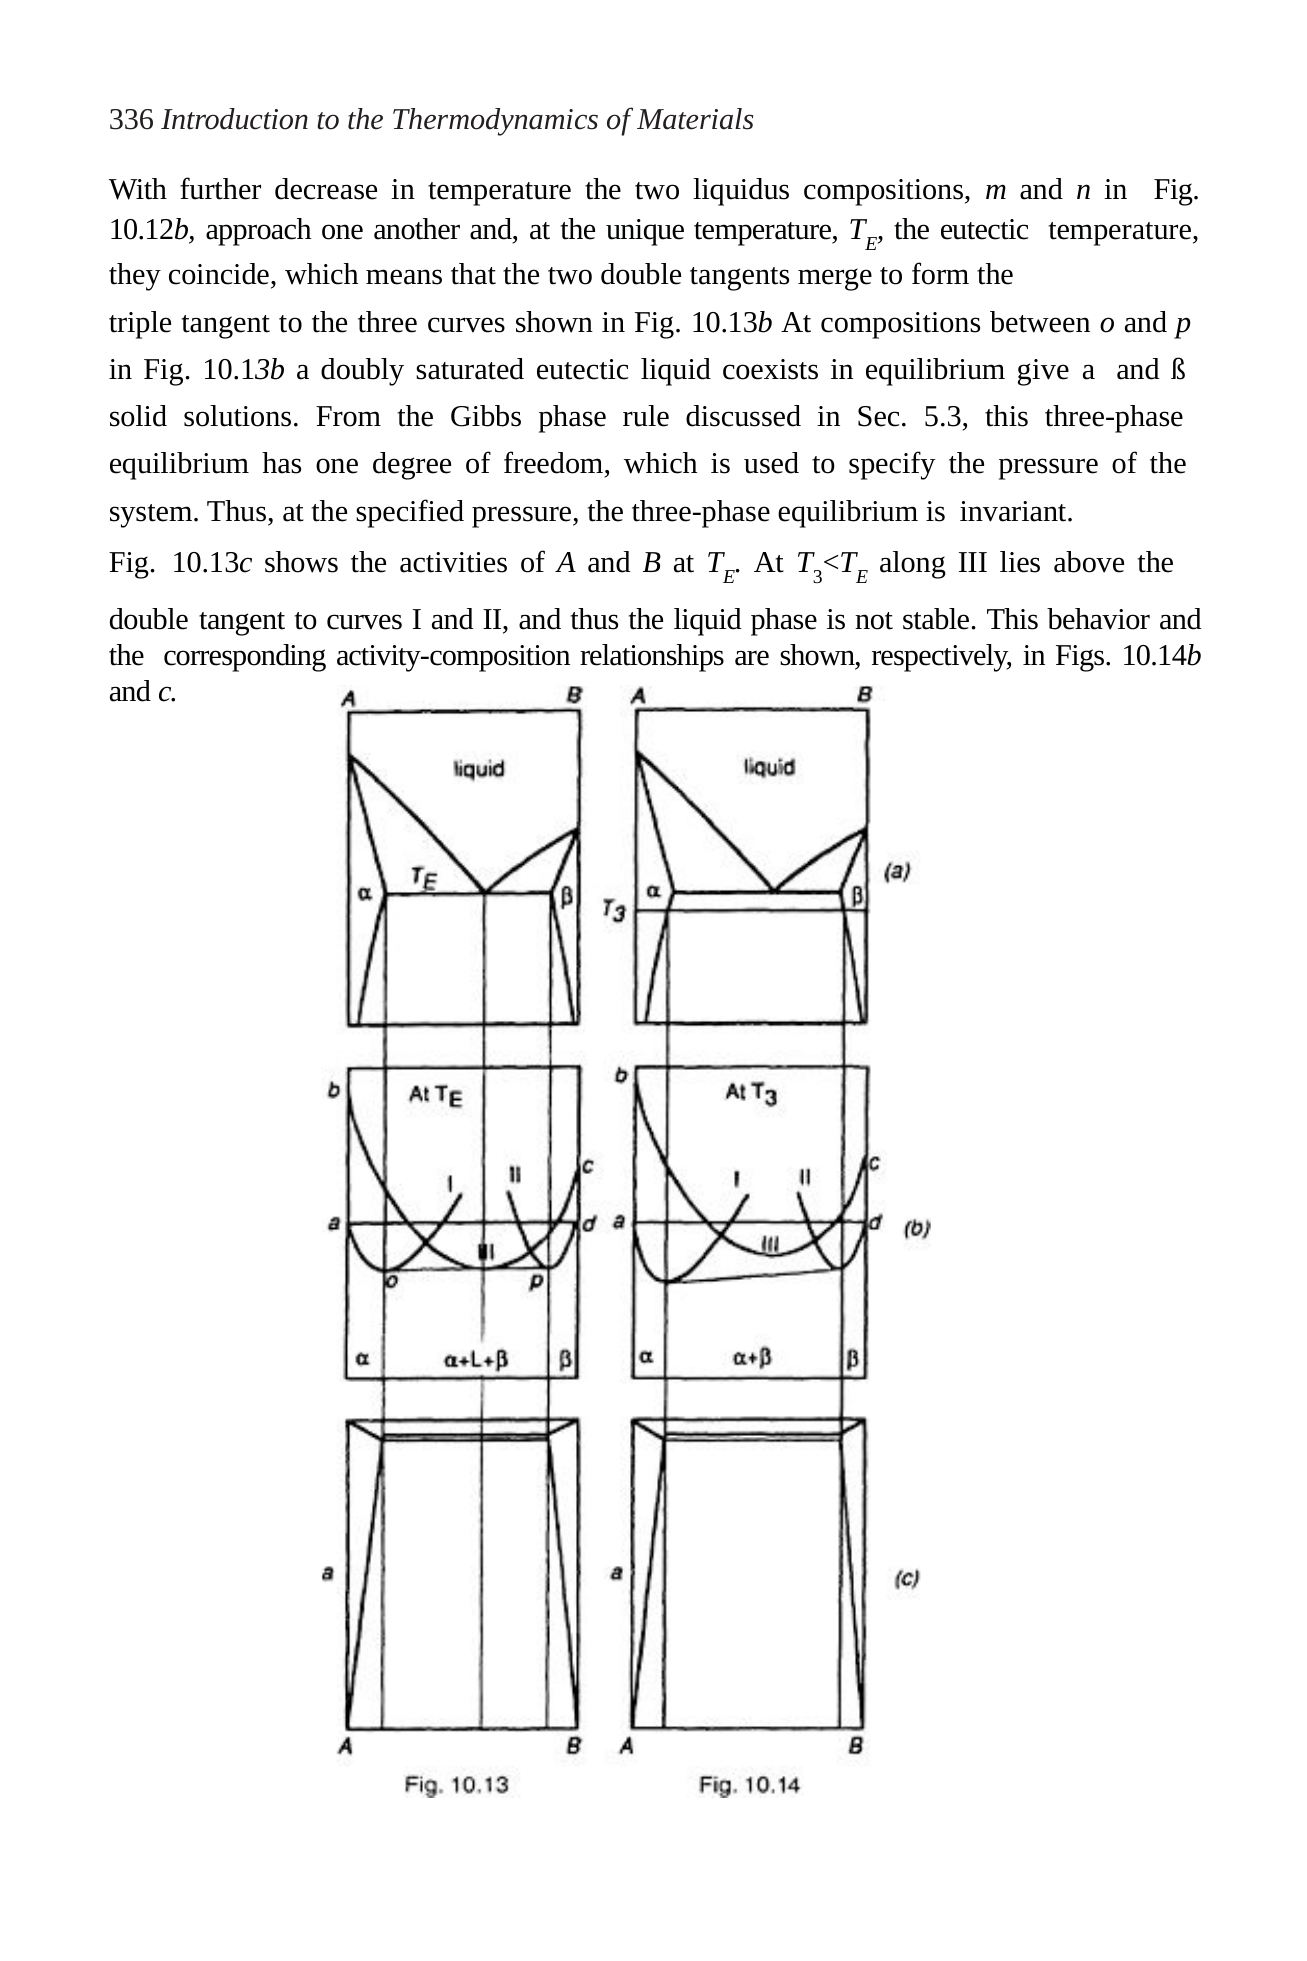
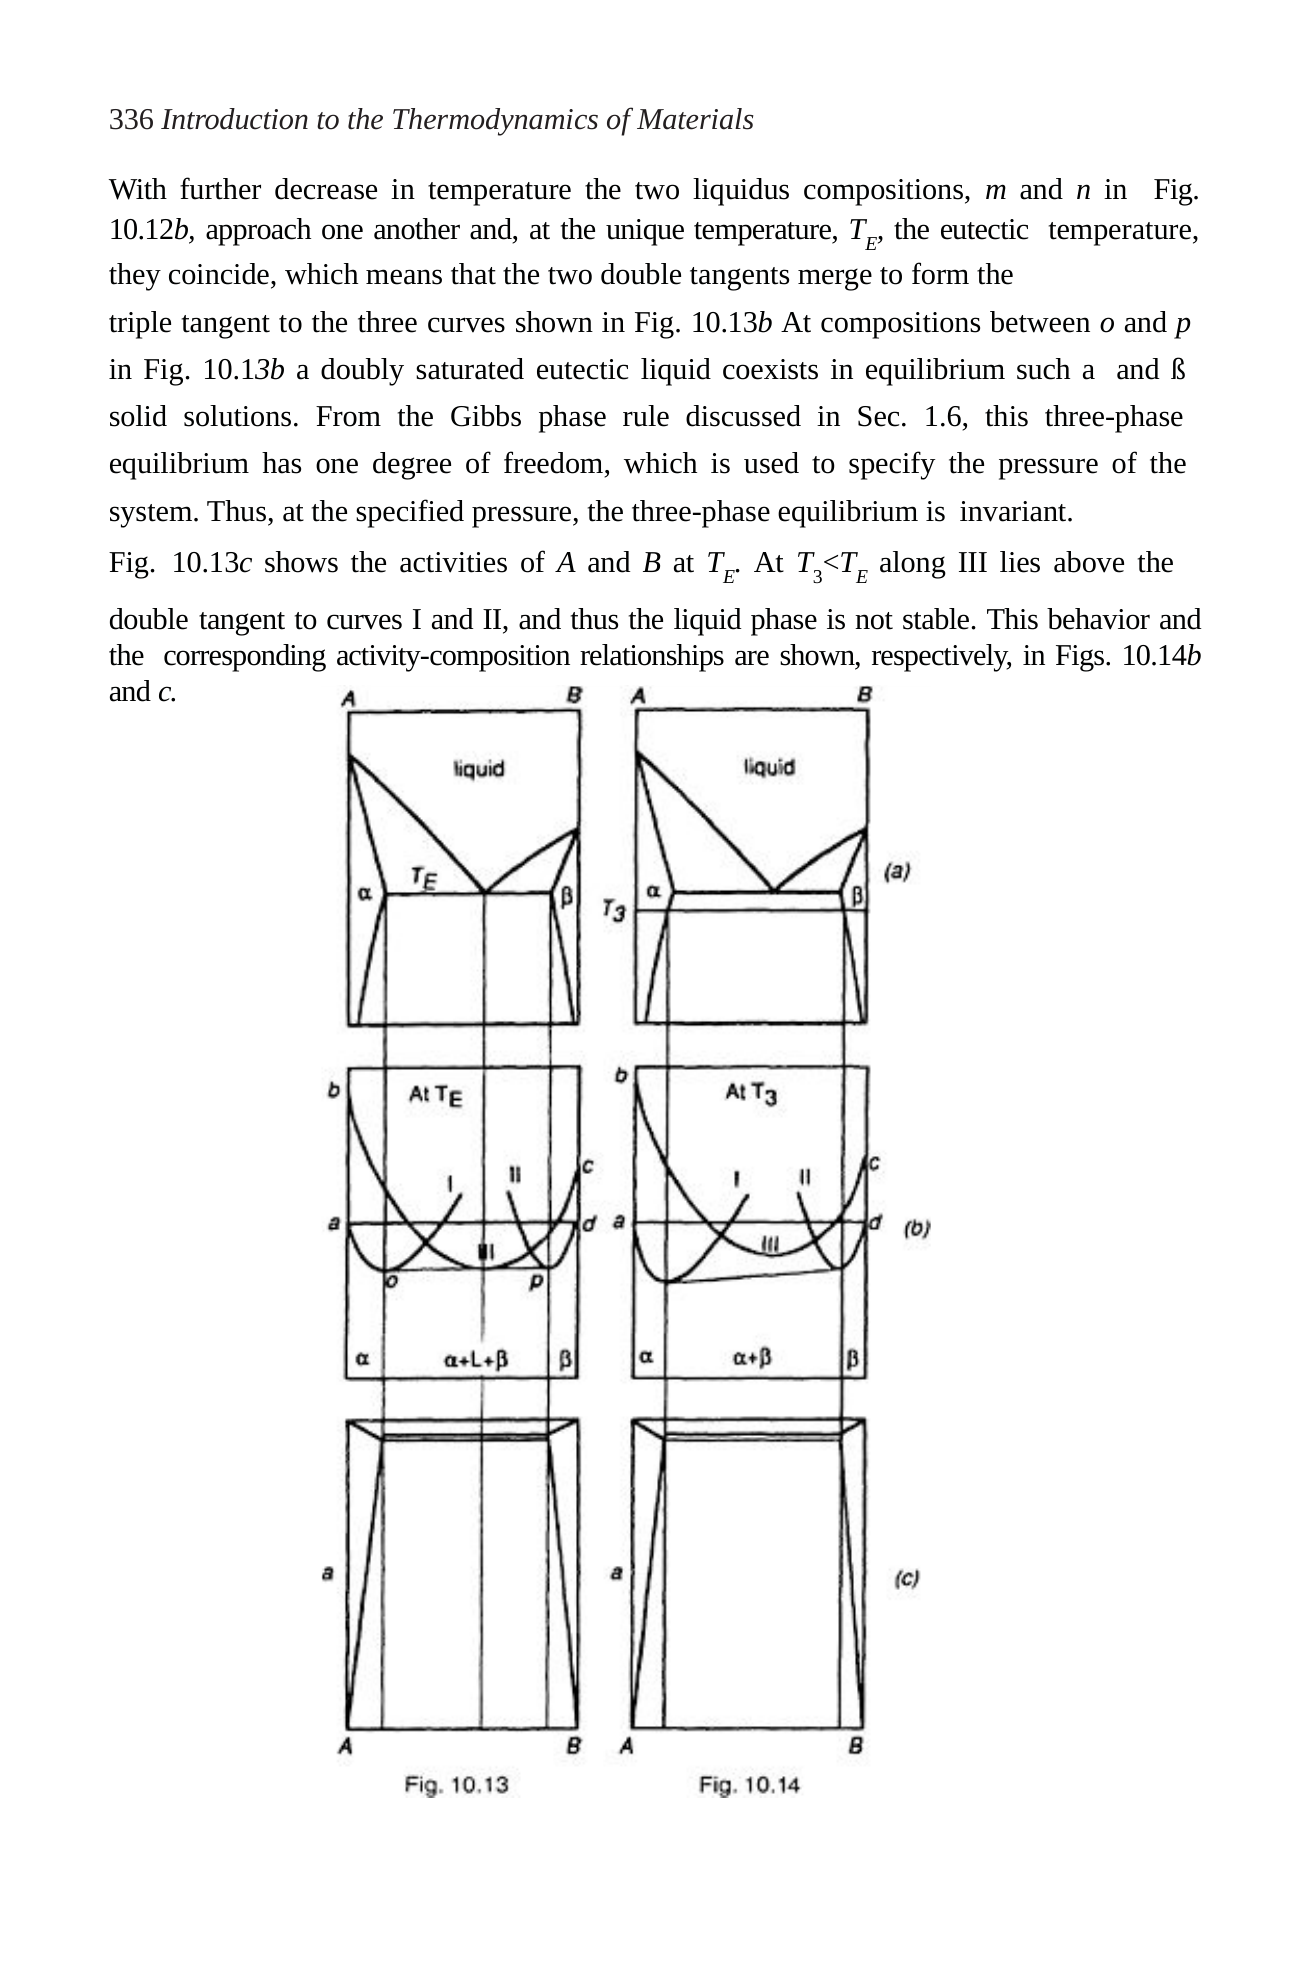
give: give -> such
5.3: 5.3 -> 1.6
